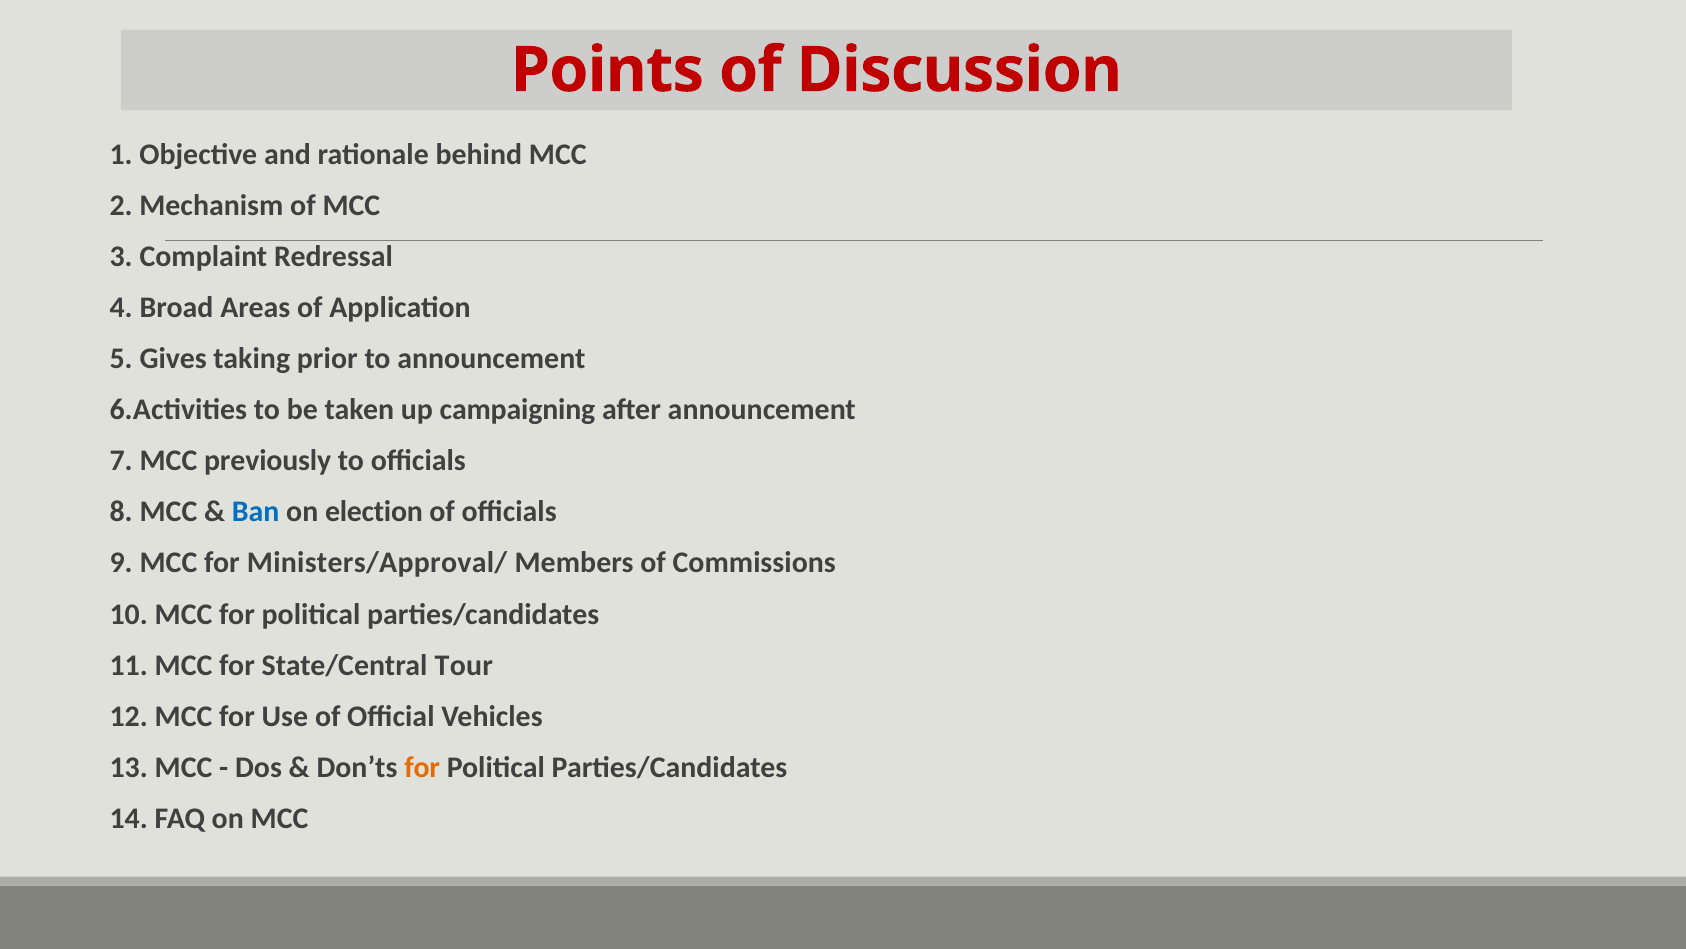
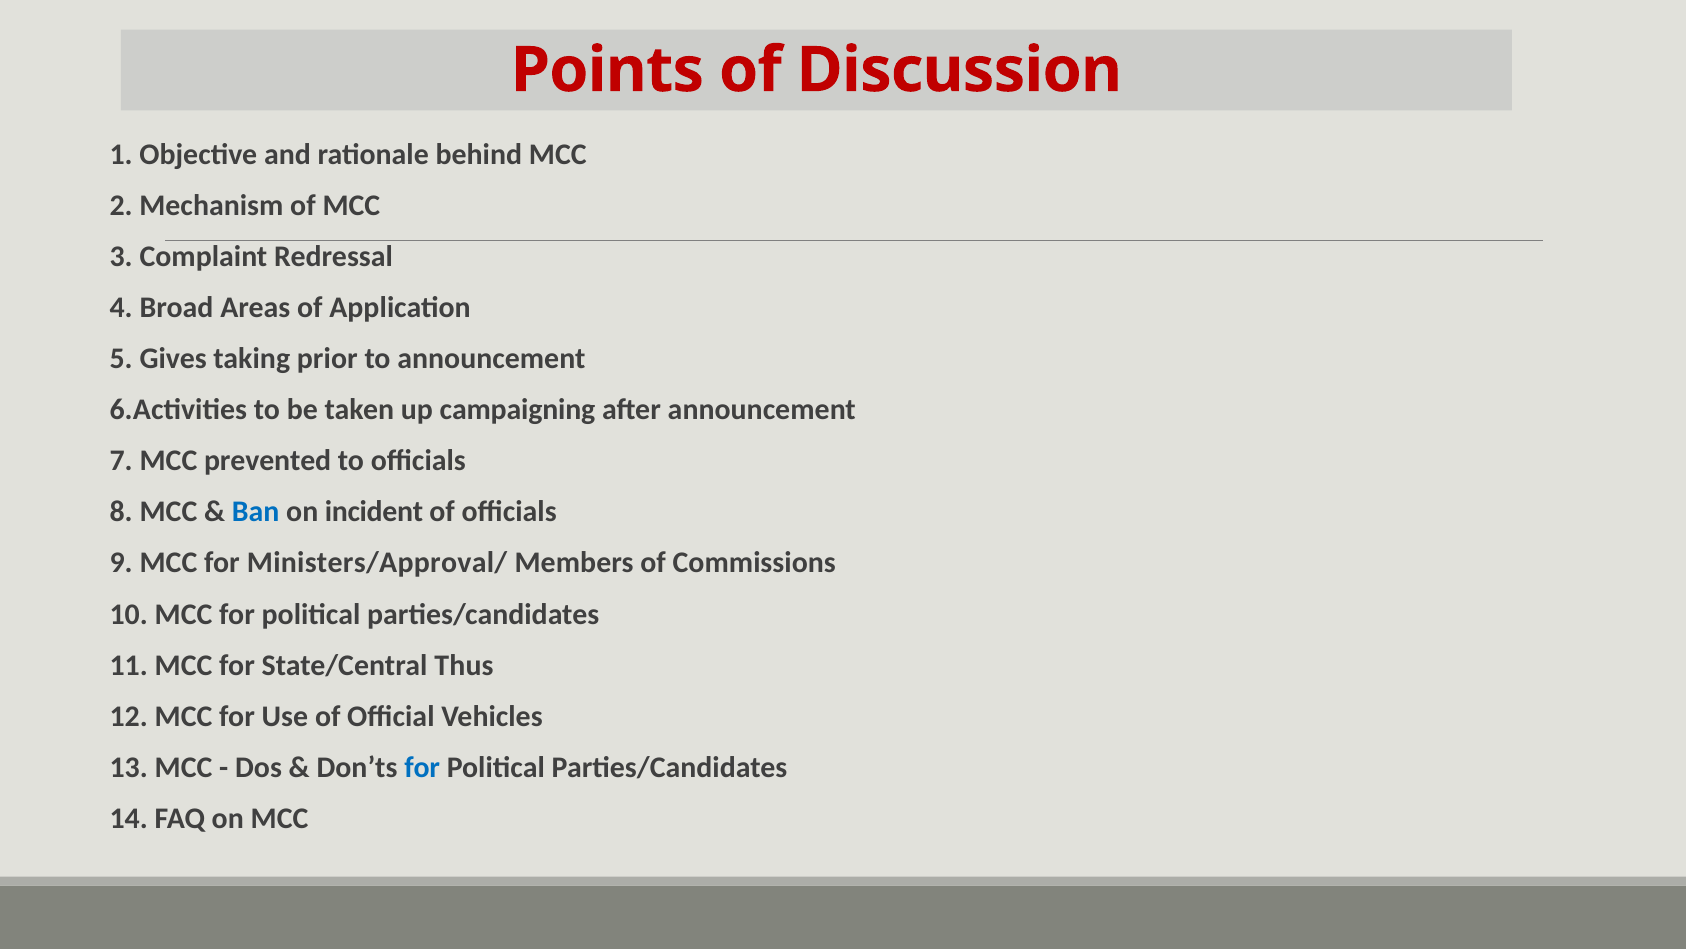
previously: previously -> prevented
election: election -> incident
Tour: Tour -> Thus
for at (422, 767) colour: orange -> blue
